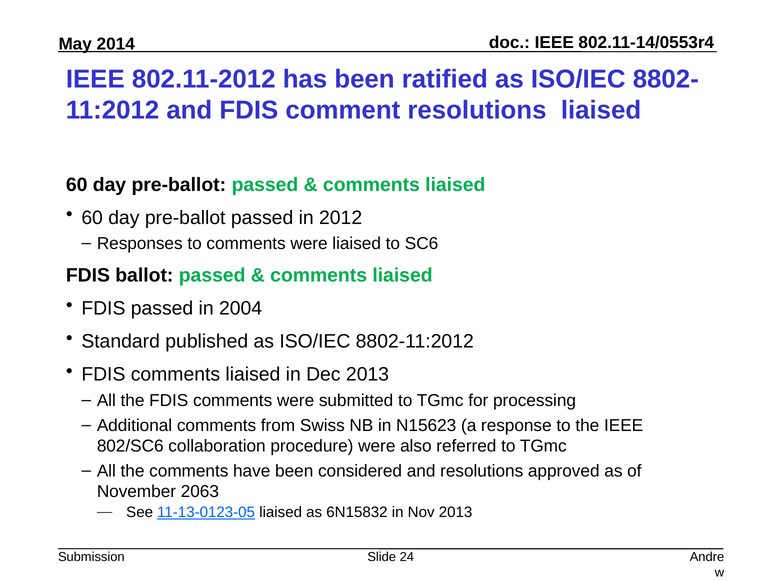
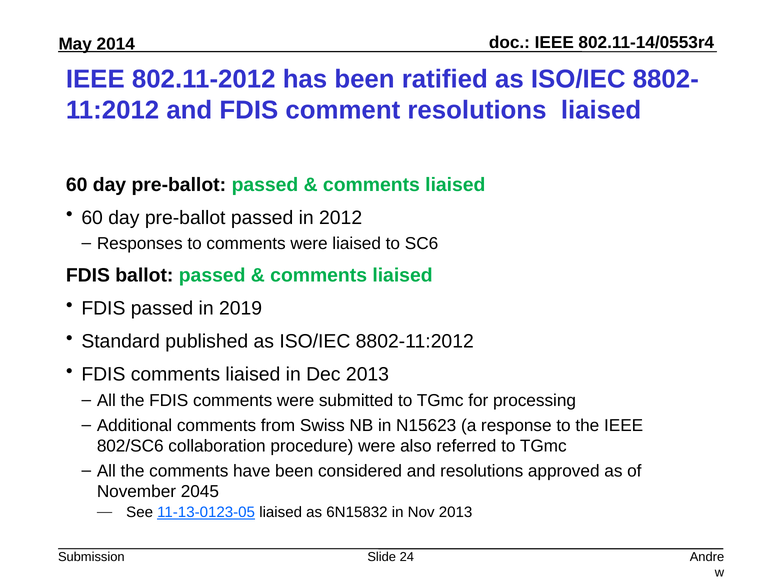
2004: 2004 -> 2019
2063: 2063 -> 2045
